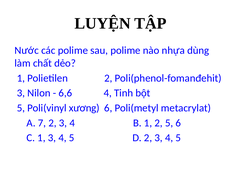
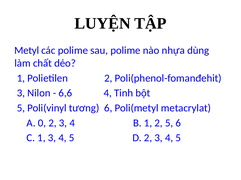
Nước: Nước -> Metyl
xương: xương -> tương
7: 7 -> 0
